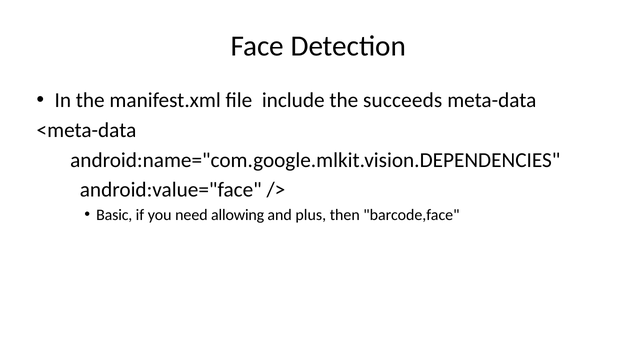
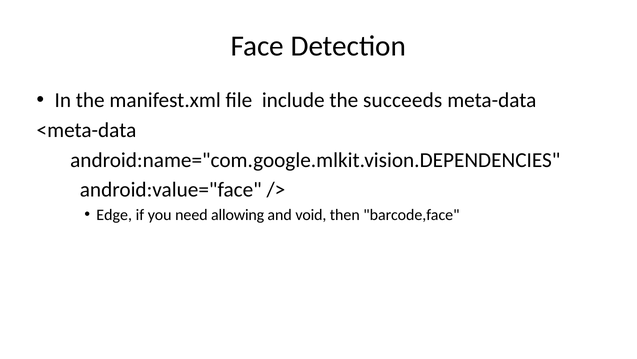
Basic: Basic -> Edge
plus: plus -> void
